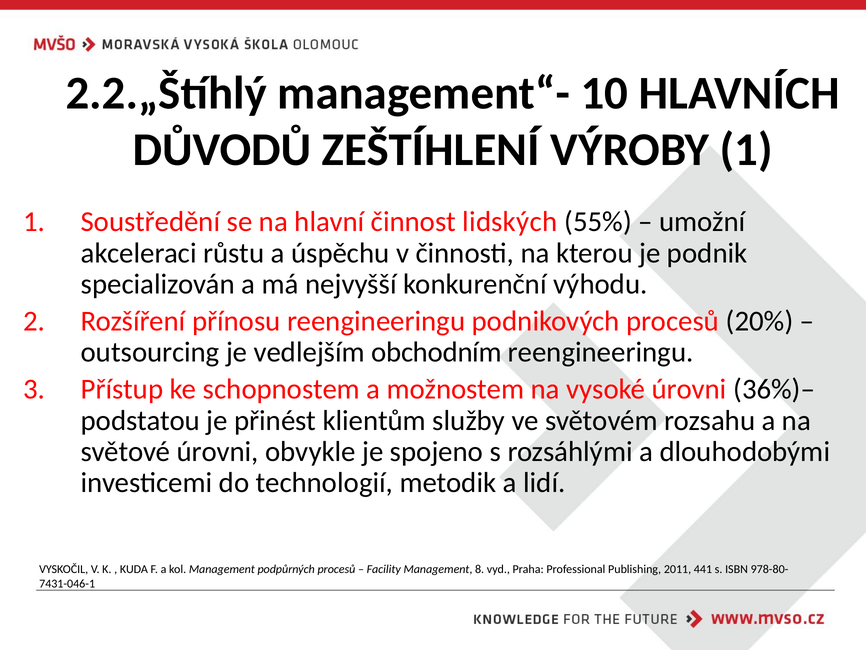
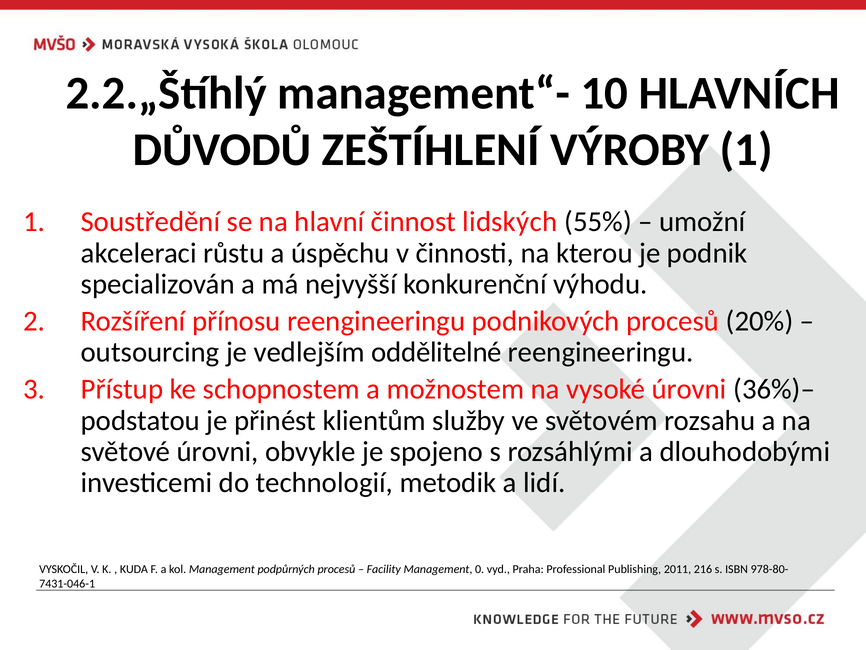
obchodním: obchodním -> oddělitelné
8: 8 -> 0
441: 441 -> 216
